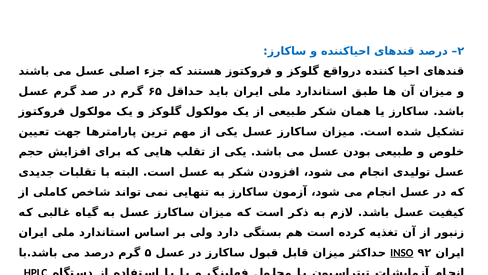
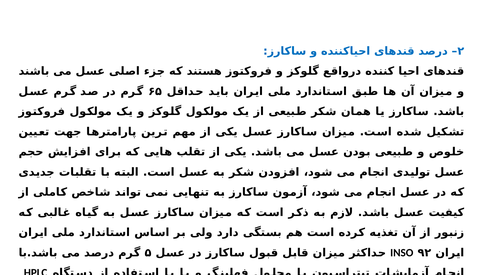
INSO underline: present -> none
